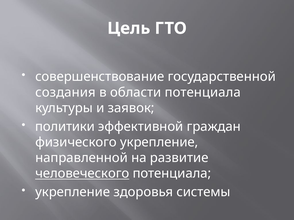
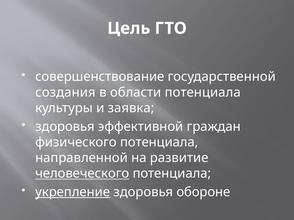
заявок: заявок -> заявка
политики at (65, 127): политики -> здоровья
физического укрепление: укрепление -> потенциала
укрепление at (73, 193) underline: none -> present
системы: системы -> обороне
